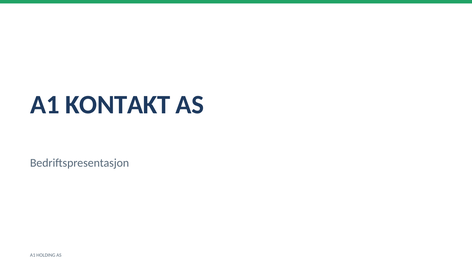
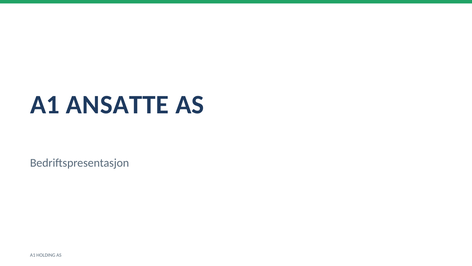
KONTAKT: KONTAKT -> ANSATTE
